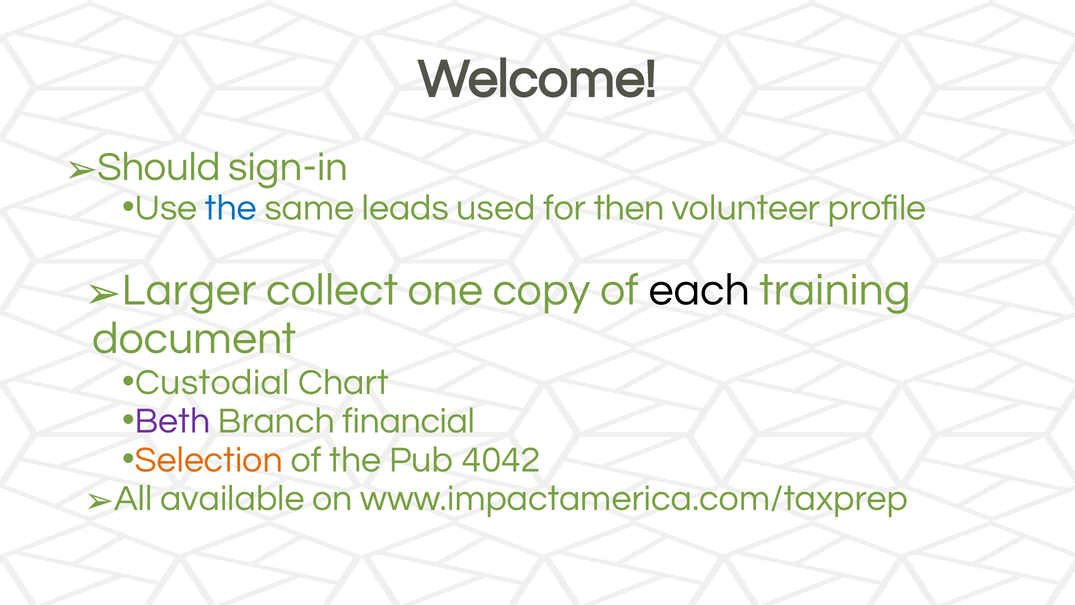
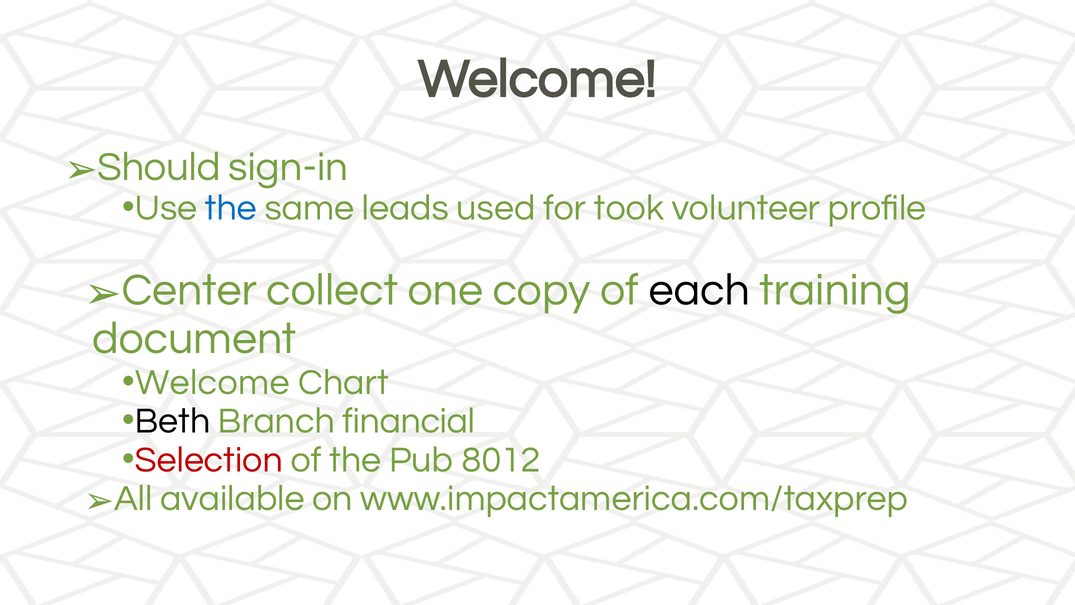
then: then -> took
Larger: Larger -> Center
Custodial at (213, 382): Custodial -> Welcome
Beth colour: purple -> black
Selection colour: orange -> red
4042: 4042 -> 8012
